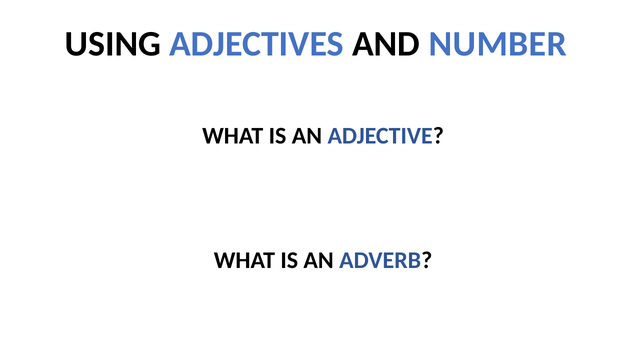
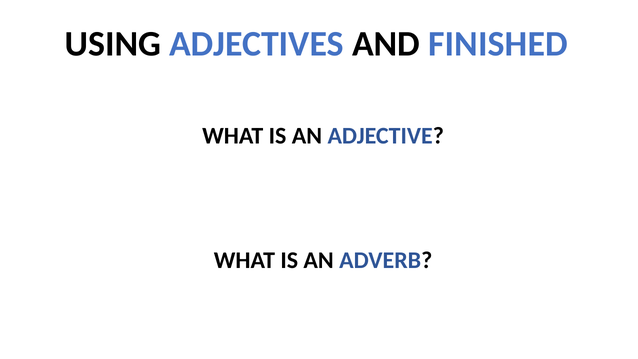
NUMBER: NUMBER -> FINISHED
